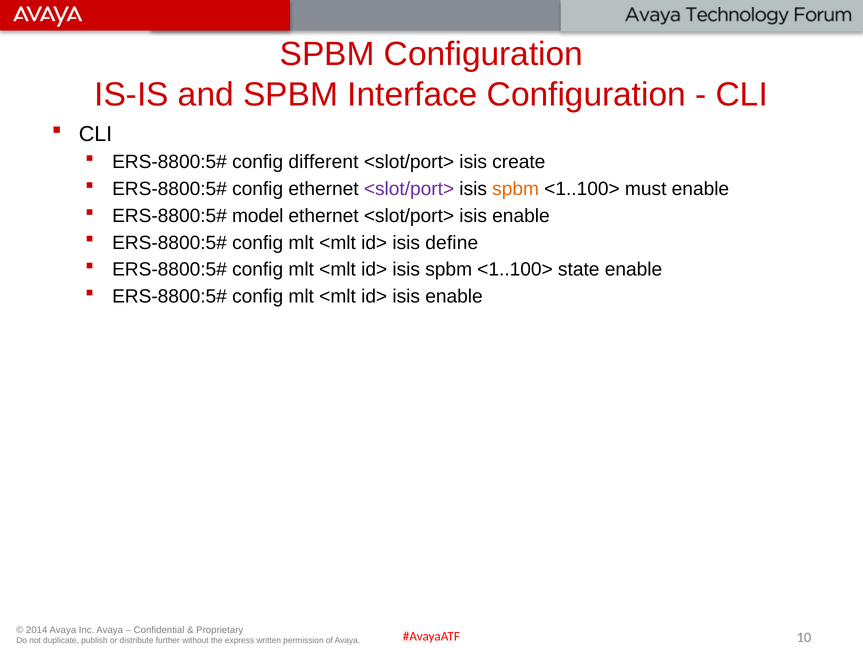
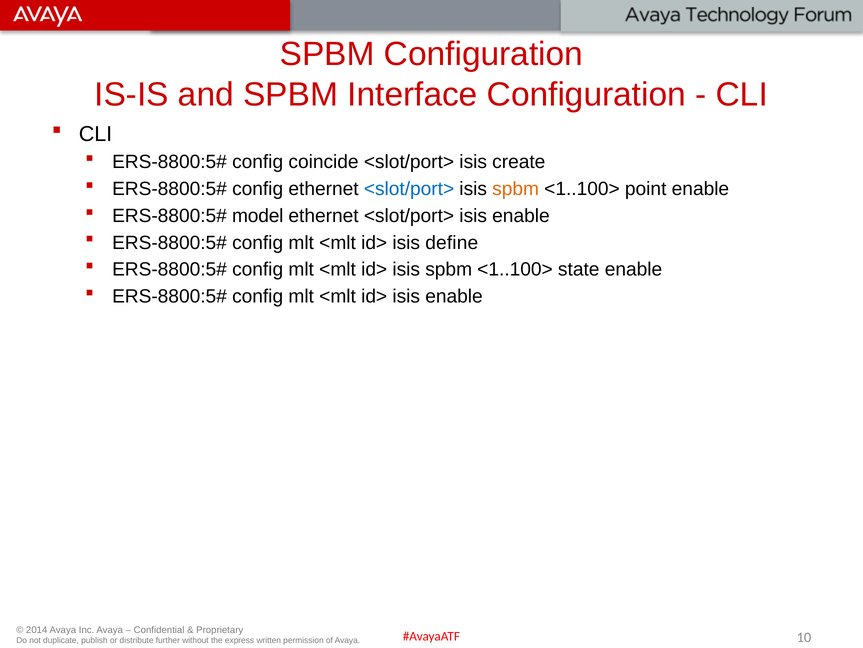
different: different -> coincide
<slot/port> at (409, 189) colour: purple -> blue
must: must -> point
